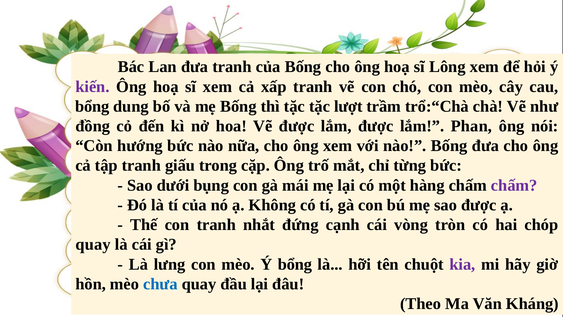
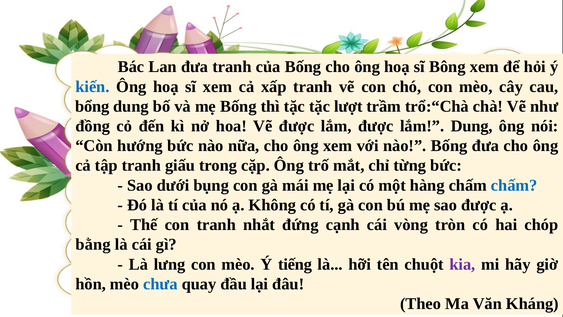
Lông: Lông -> Bông
kiến colour: purple -> blue
lắm Phan: Phan -> Dung
chấm at (514, 185) colour: purple -> blue
quay at (93, 244): quay -> bằng
Ý bổng: bổng -> tiếng
